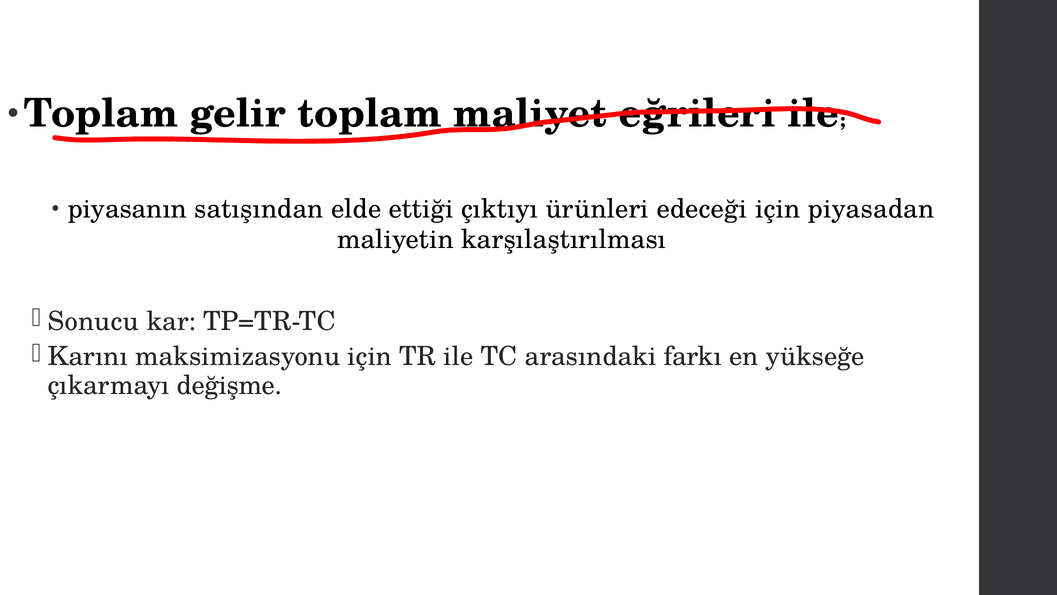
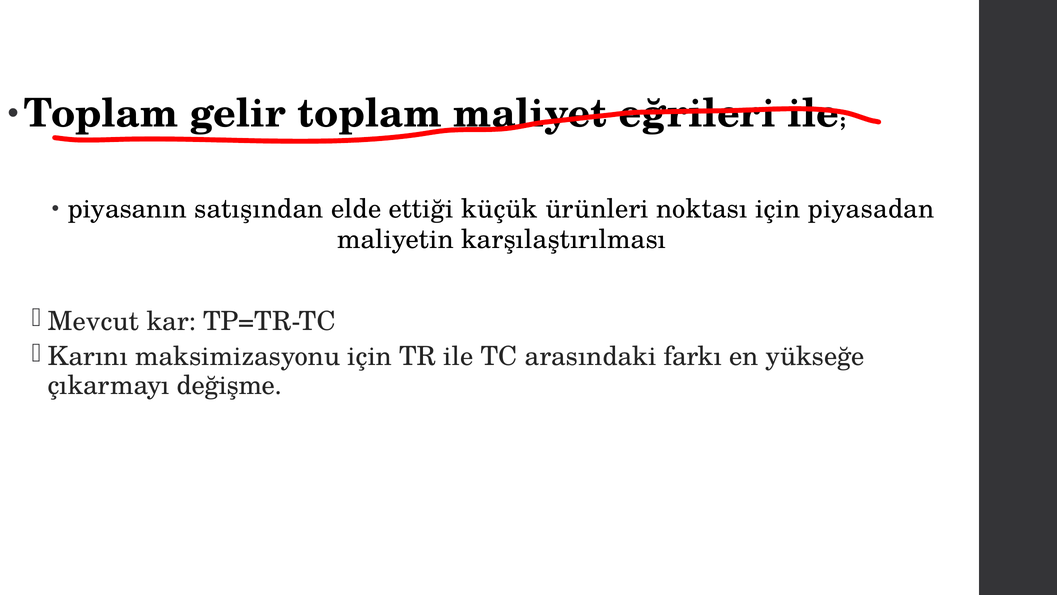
çıktıyı: çıktıyı -> küçük
edeceği: edeceği -> noktası
Sonucu: Sonucu -> Mevcut
